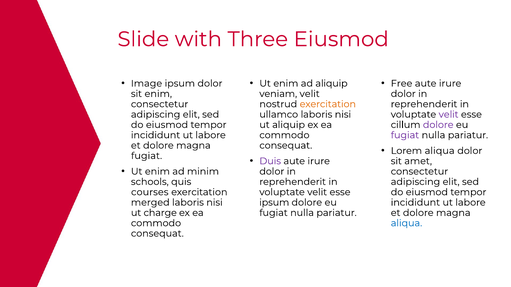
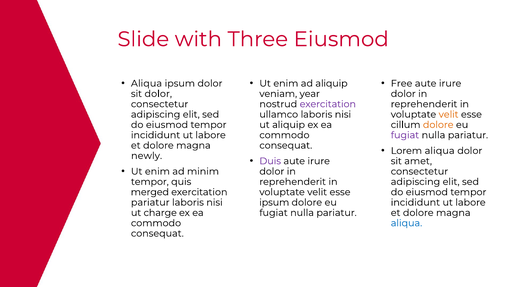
Image at (147, 84): Image -> Aliqua
sit enim: enim -> dolor
veniam velit: velit -> year
exercitation at (328, 104) colour: orange -> purple
velit at (449, 115) colour: purple -> orange
dolore at (438, 125) colour: purple -> orange
fugiat at (147, 156): fugiat -> newly
schools at (150, 182): schools -> tempor
courses: courses -> merged
merged at (150, 203): merged -> pariatur
